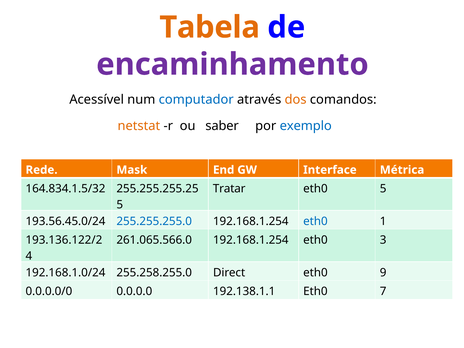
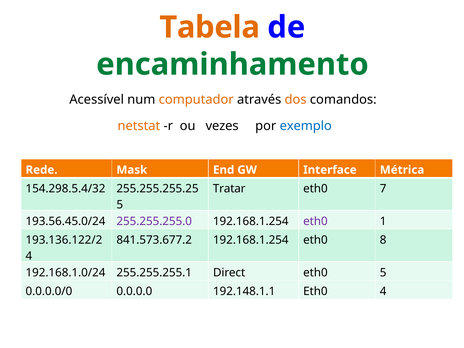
encaminhamento colour: purple -> green
computador colour: blue -> orange
saber: saber -> vezes
164.834.1.5/32: 164.834.1.5/32 -> 154.298.5.4/32
eth0 5: 5 -> 7
255.255.255.0 colour: blue -> purple
eth0 at (315, 221) colour: blue -> purple
261.065.566.0: 261.065.566.0 -> 841.573.677.2
3: 3 -> 8
255.258.255.0: 255.258.255.0 -> 255.255.255.1
eth0 9: 9 -> 5
192.138.1.1: 192.138.1.1 -> 192.148.1.1
Eth0 7: 7 -> 4
